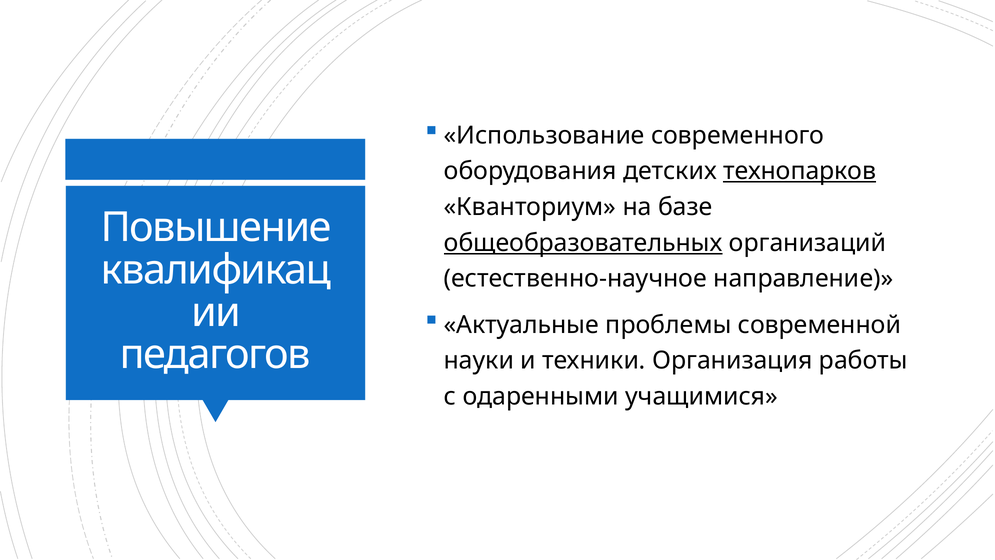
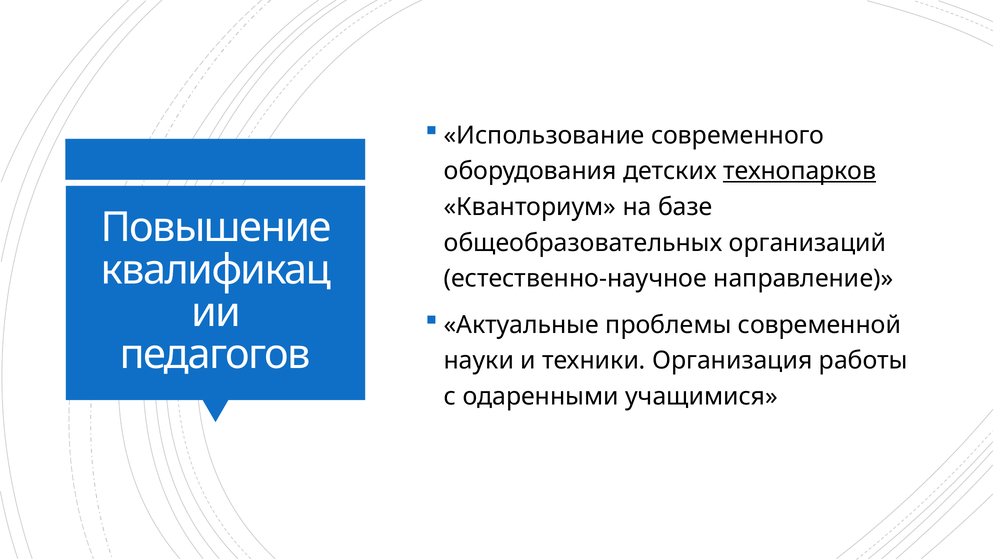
общеобразовательных underline: present -> none
